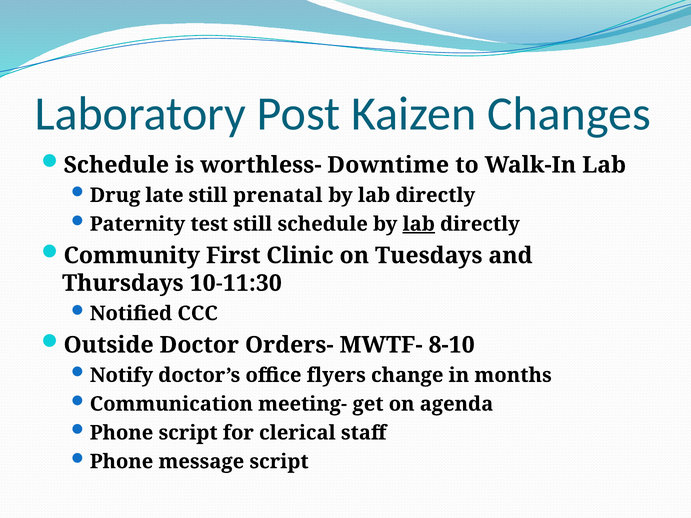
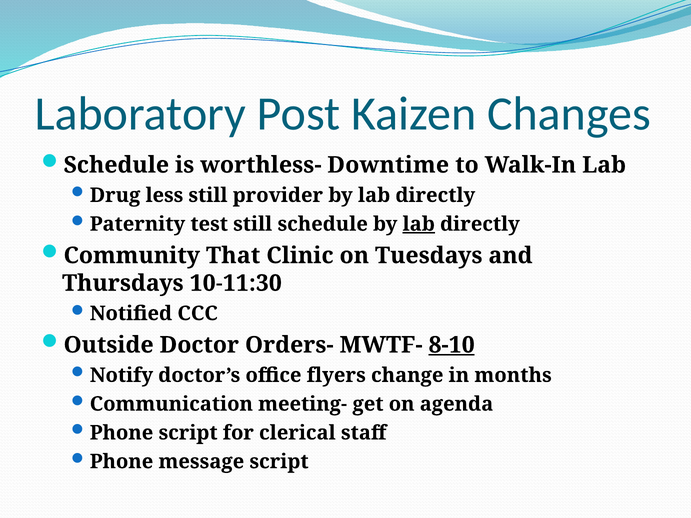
late: late -> less
prenatal: prenatal -> provider
First: First -> That
8-10 underline: none -> present
